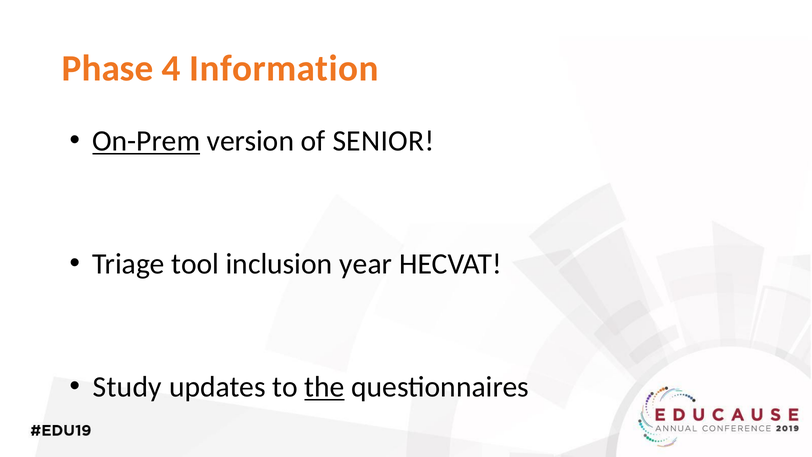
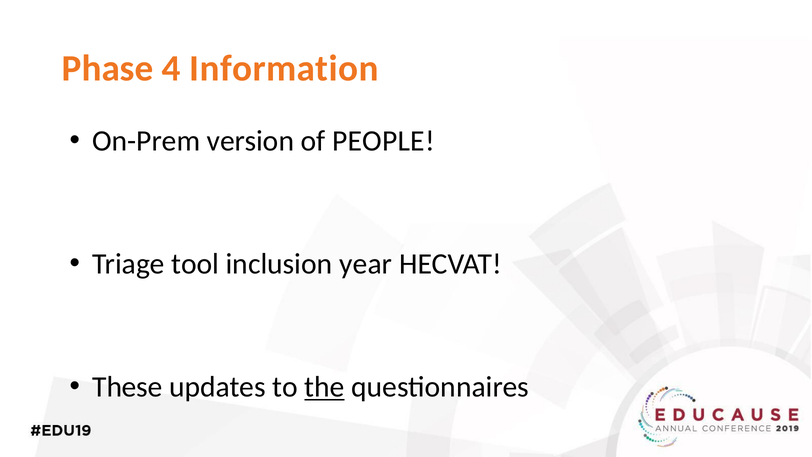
On-Prem underline: present -> none
SENIOR: SENIOR -> PEOPLE
Study: Study -> These
